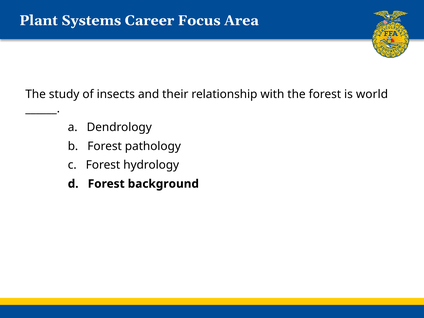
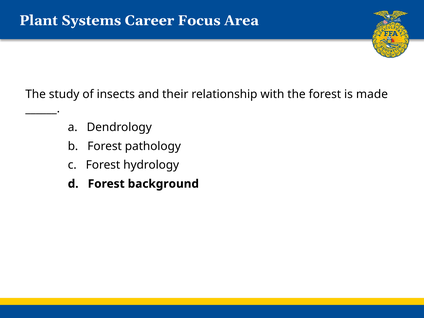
world: world -> made
